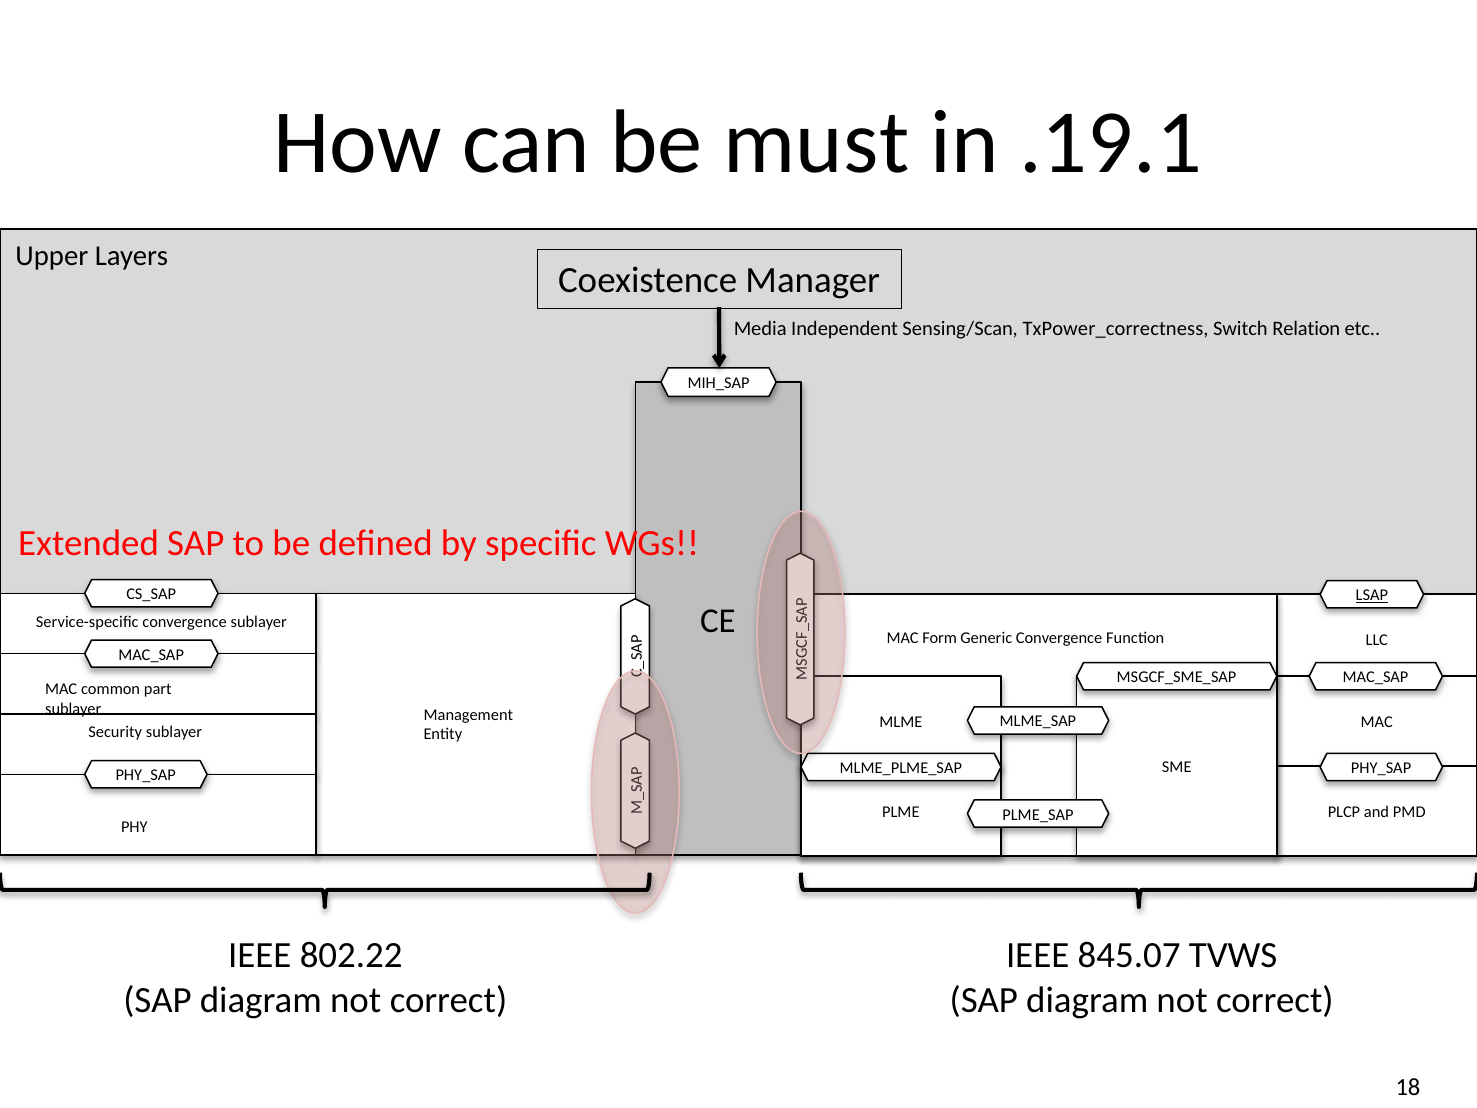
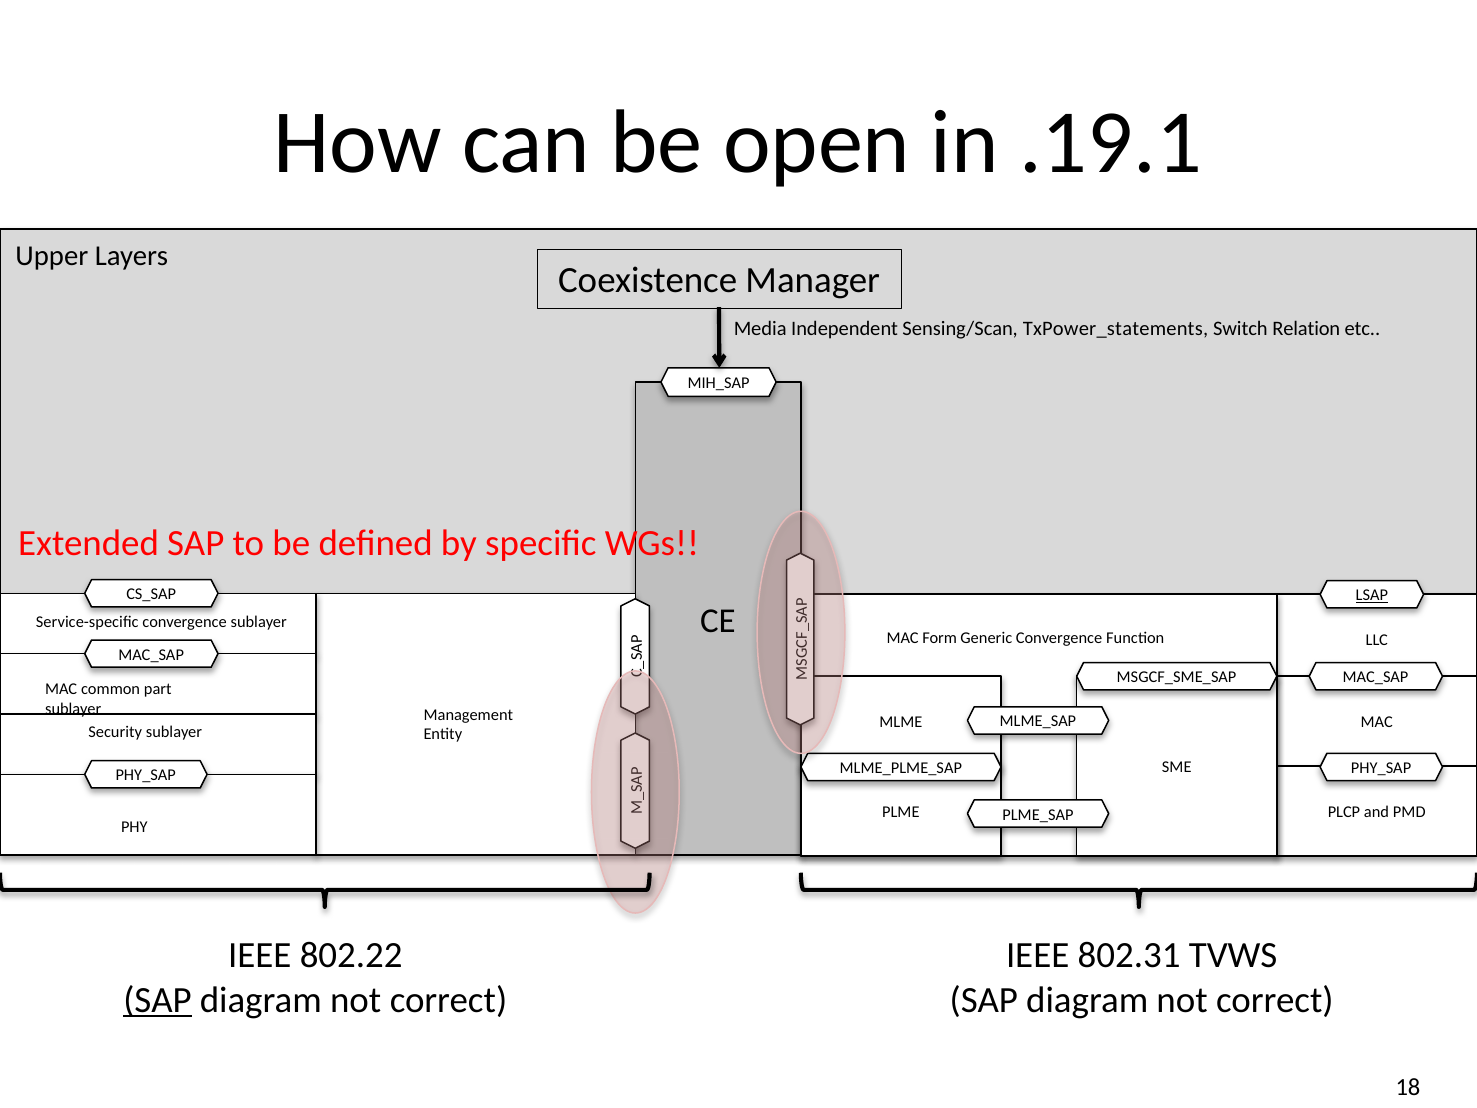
must: must -> open
TxPower_correctness: TxPower_correctness -> TxPower_statements
845.07: 845.07 -> 802.31
SAP at (157, 1000) underline: none -> present
